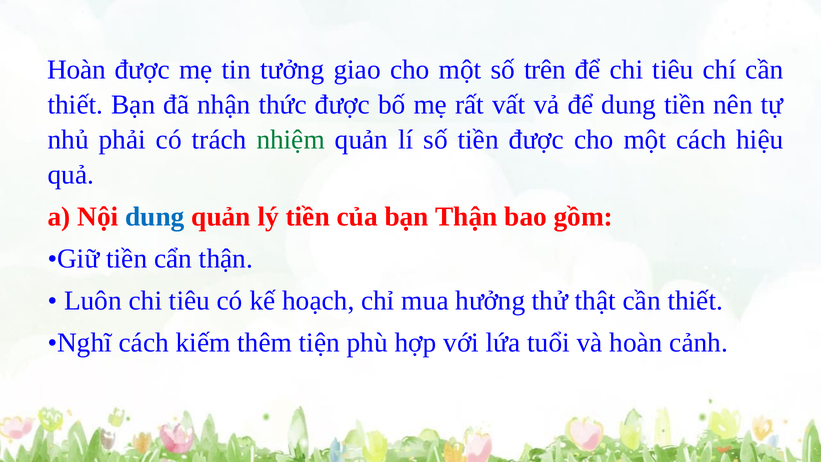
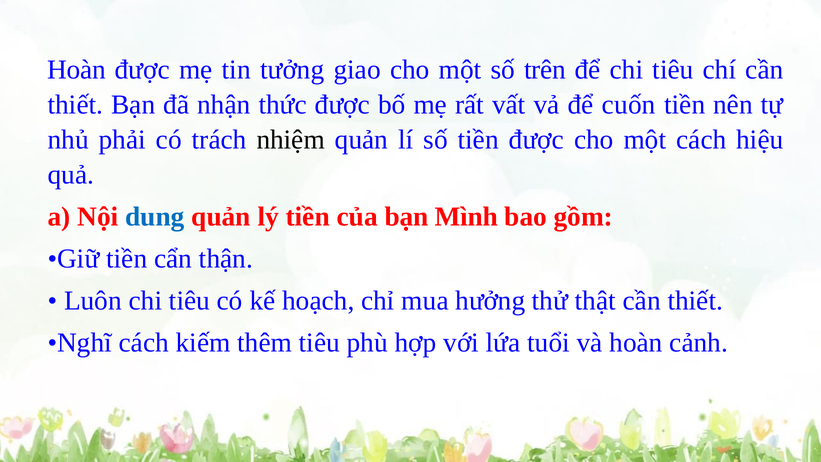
để dung: dung -> cuốn
nhiệm colour: green -> black
bạn Thận: Thận -> Mình
thêm tiện: tiện -> tiêu
